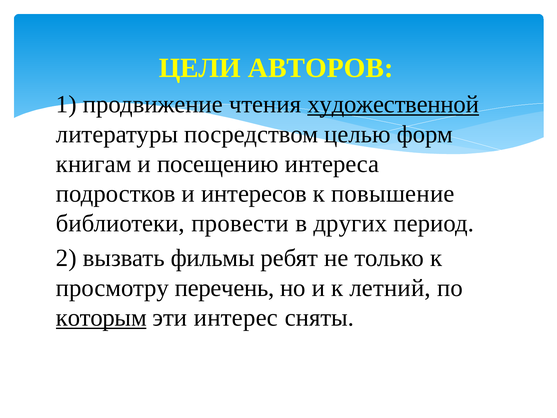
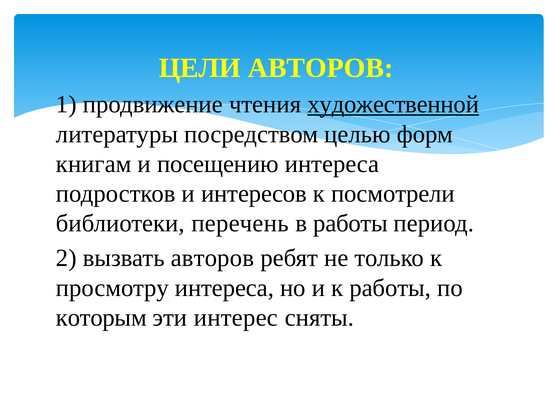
повышение: повышение -> посмотрели
провести: провести -> перечень
в других: других -> работы
вызвать фильмы: фильмы -> авторов
просмотру перечень: перечень -> интереса
к летний: летний -> работы
которым underline: present -> none
